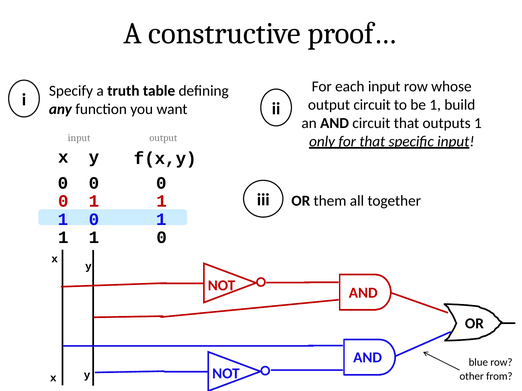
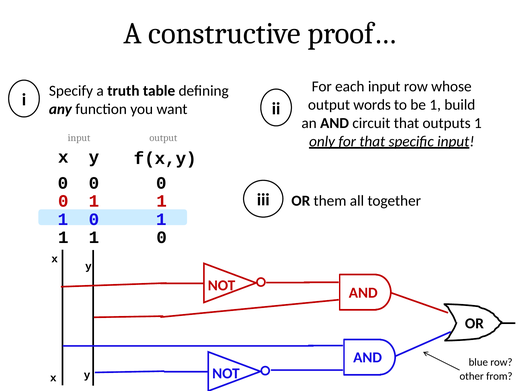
output circuit: circuit -> words
